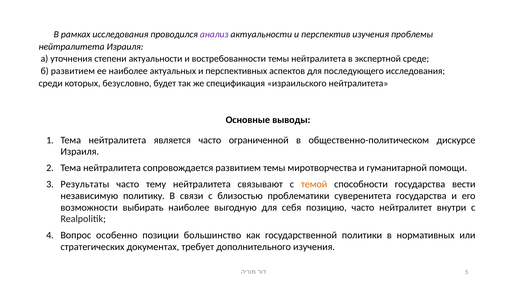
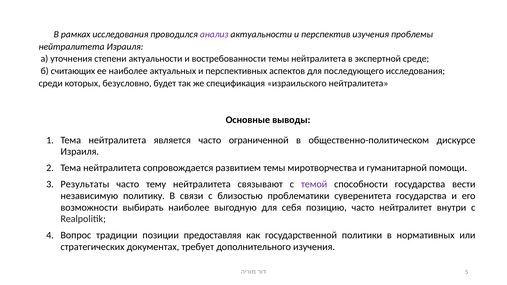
б развитием: развитием -> считающих
темой colour: orange -> purple
особенно: особенно -> традиции
большинство: большинство -> предоставляя
